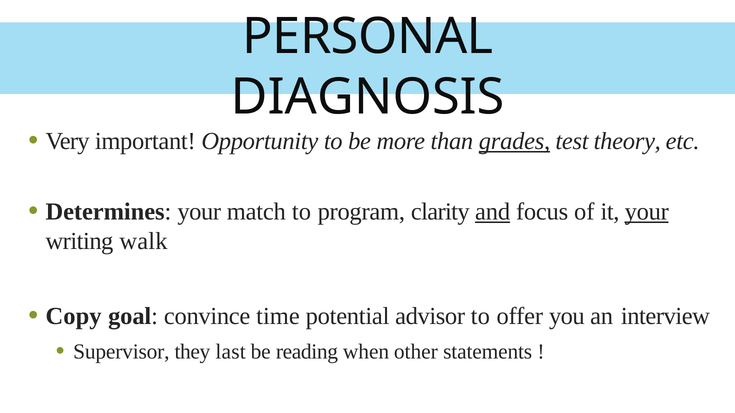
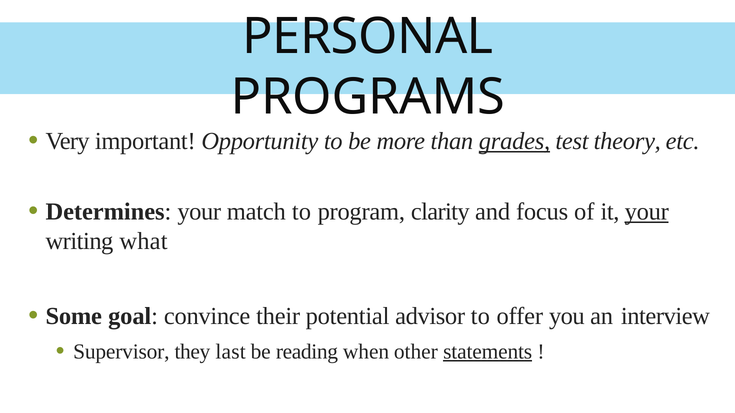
DIAGNOSIS: DIAGNOSIS -> PROGRAMS
and underline: present -> none
walk: walk -> what
Copy: Copy -> Some
time: time -> their
statements underline: none -> present
